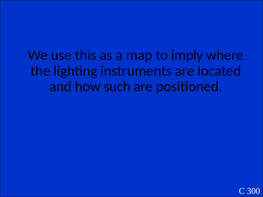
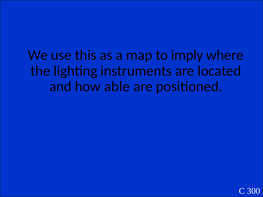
such: such -> able
